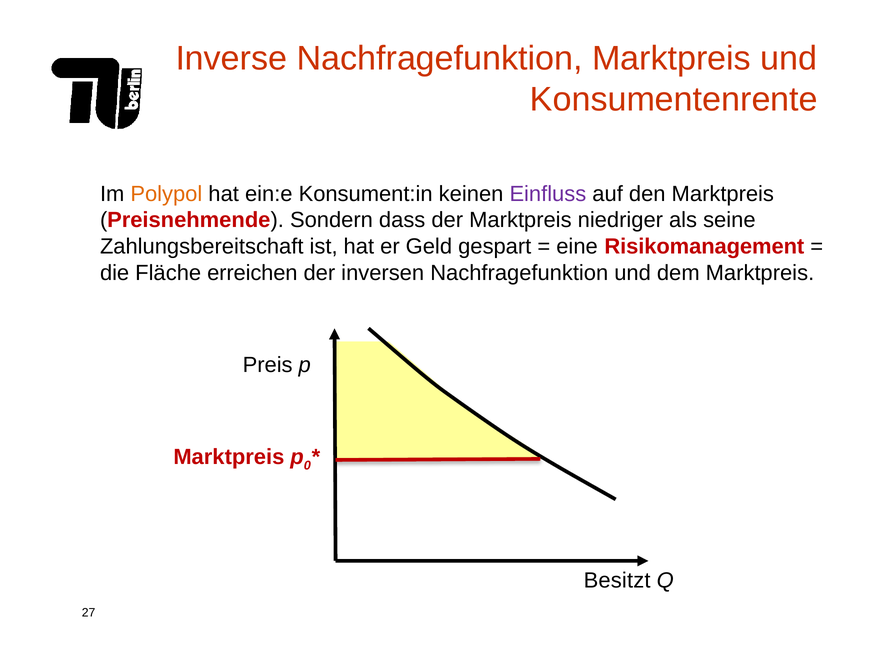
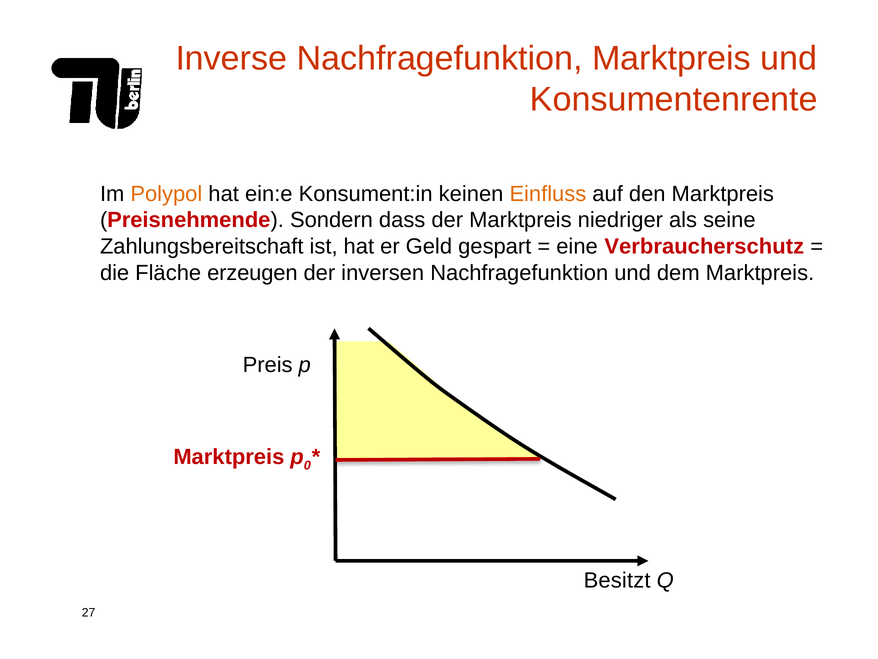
Einfluss colour: purple -> orange
Risikomanagement: Risikomanagement -> Verbraucherschutz
erreichen: erreichen -> erzeugen
